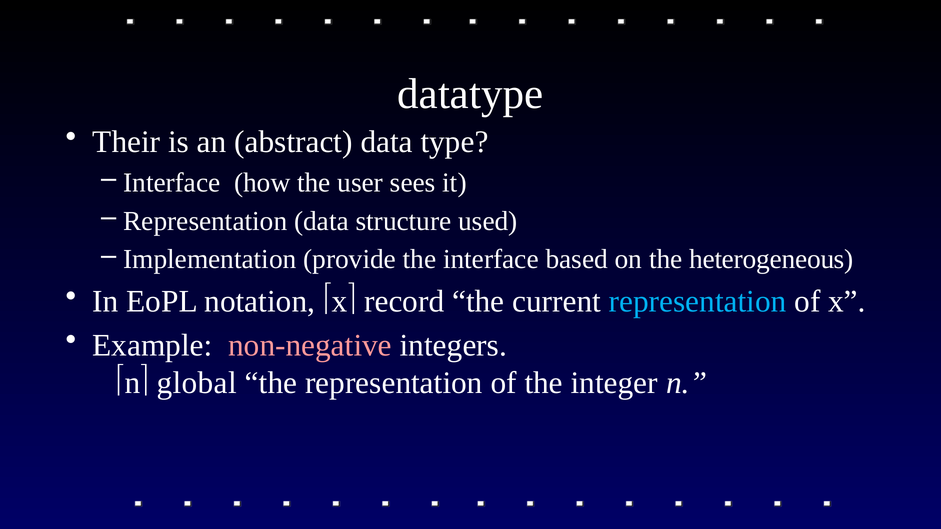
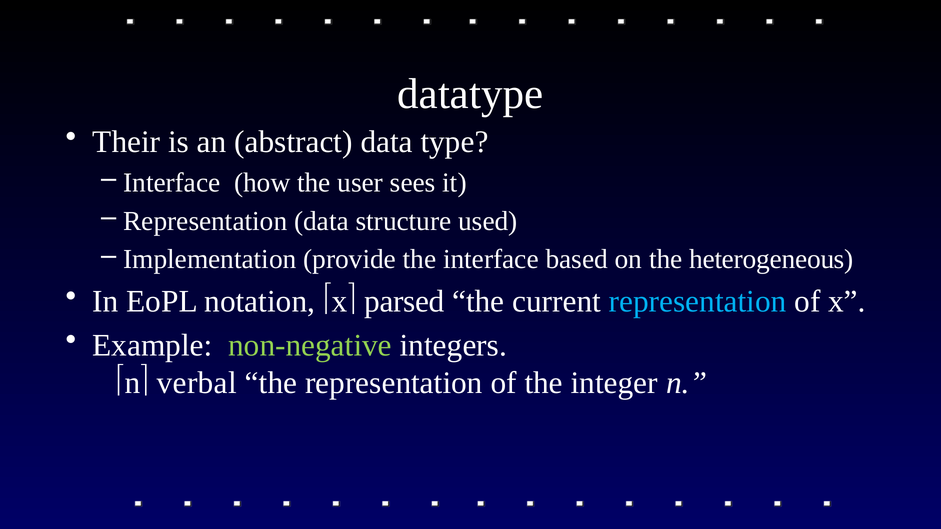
record: record -> parsed
non-negative colour: pink -> light green
global: global -> verbal
